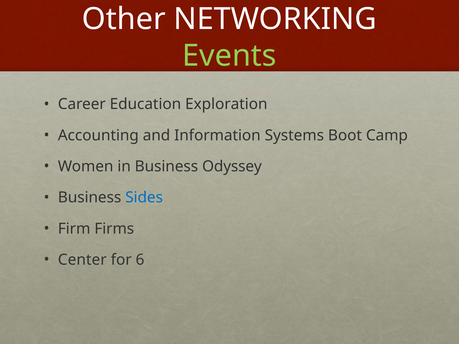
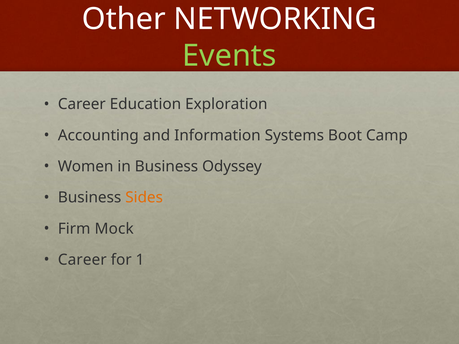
Sides colour: blue -> orange
Firms: Firms -> Mock
Center at (82, 260): Center -> Career
6: 6 -> 1
